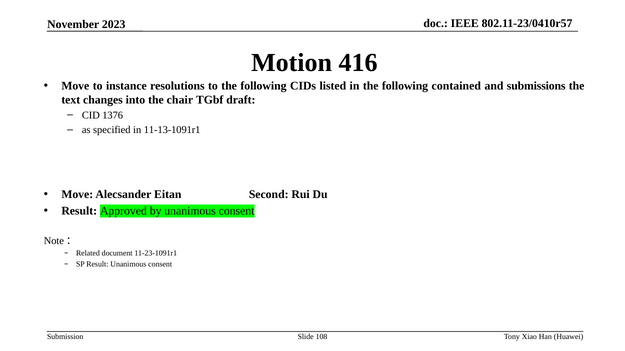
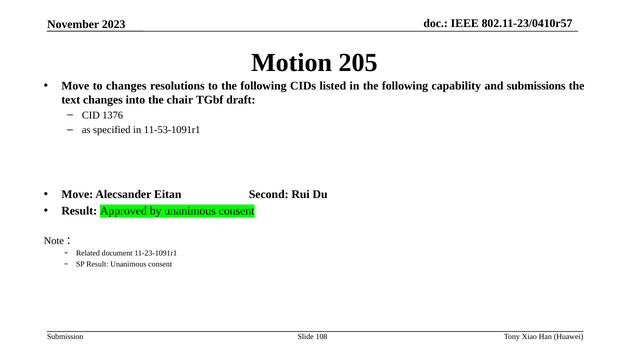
416: 416 -> 205
to instance: instance -> changes
contained: contained -> capability
11-13-1091r1: 11-13-1091r1 -> 11-53-1091r1
